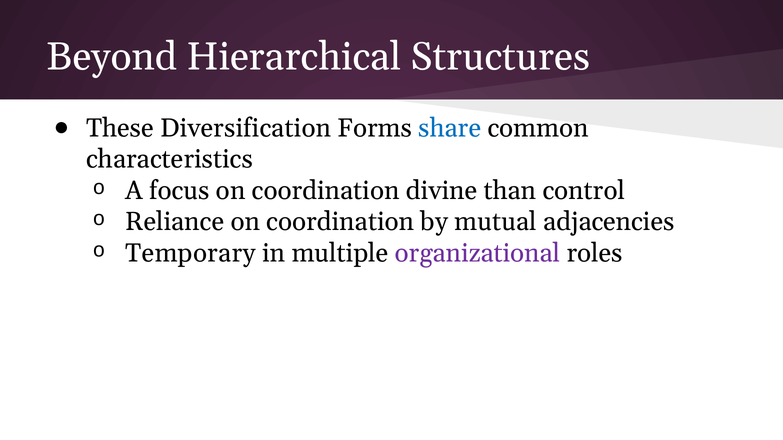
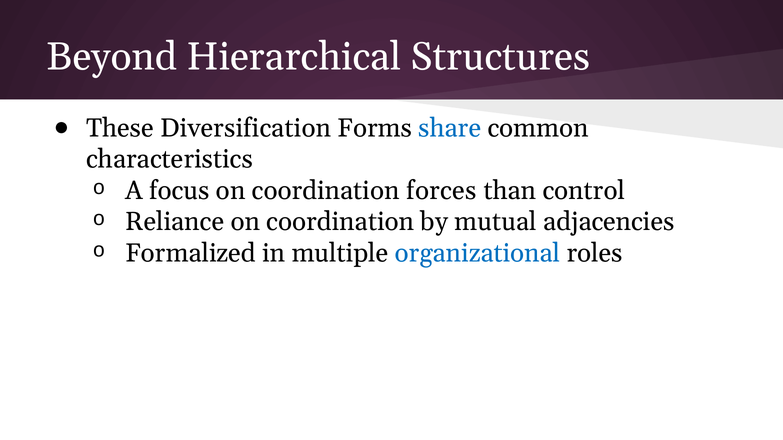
divine: divine -> forces
Temporary: Temporary -> Formalized
organizational colour: purple -> blue
